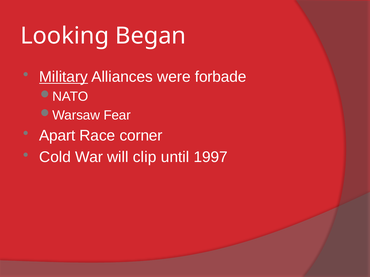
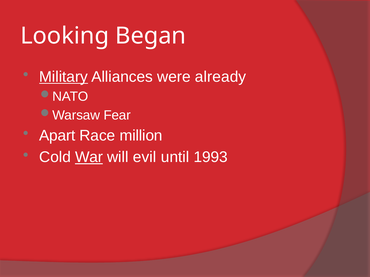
forbade: forbade -> already
corner: corner -> million
War underline: none -> present
clip: clip -> evil
1997: 1997 -> 1993
